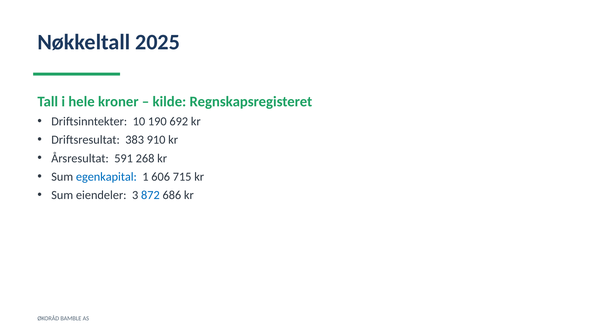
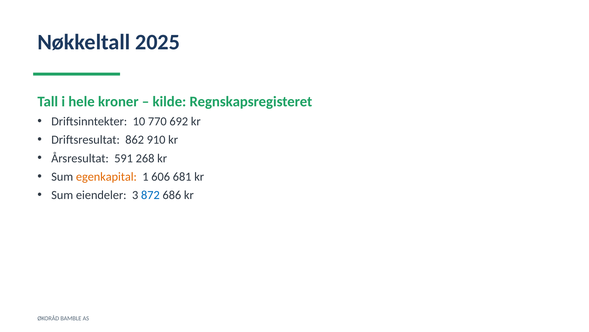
190: 190 -> 770
383: 383 -> 862
egenkapital colour: blue -> orange
715: 715 -> 681
